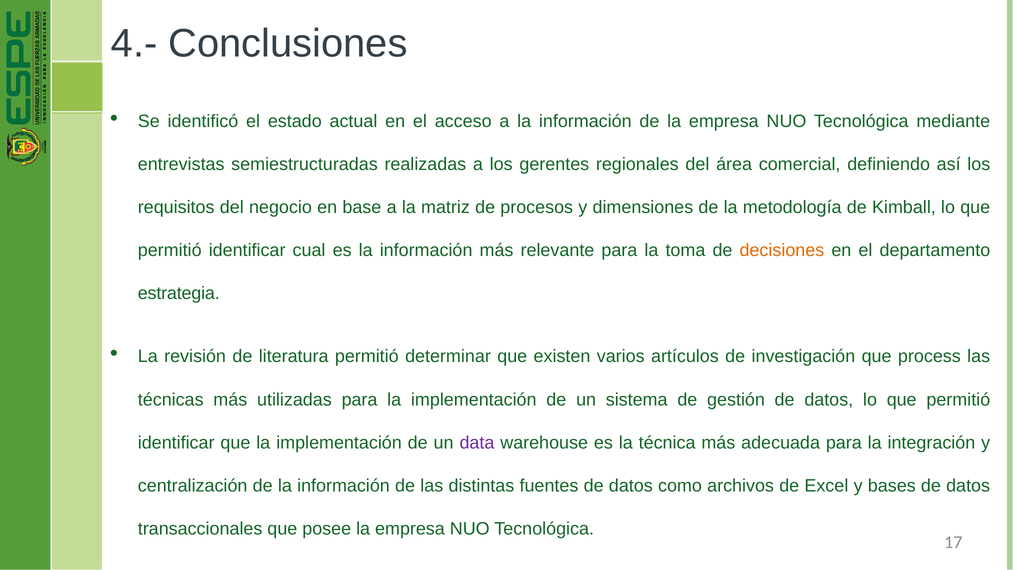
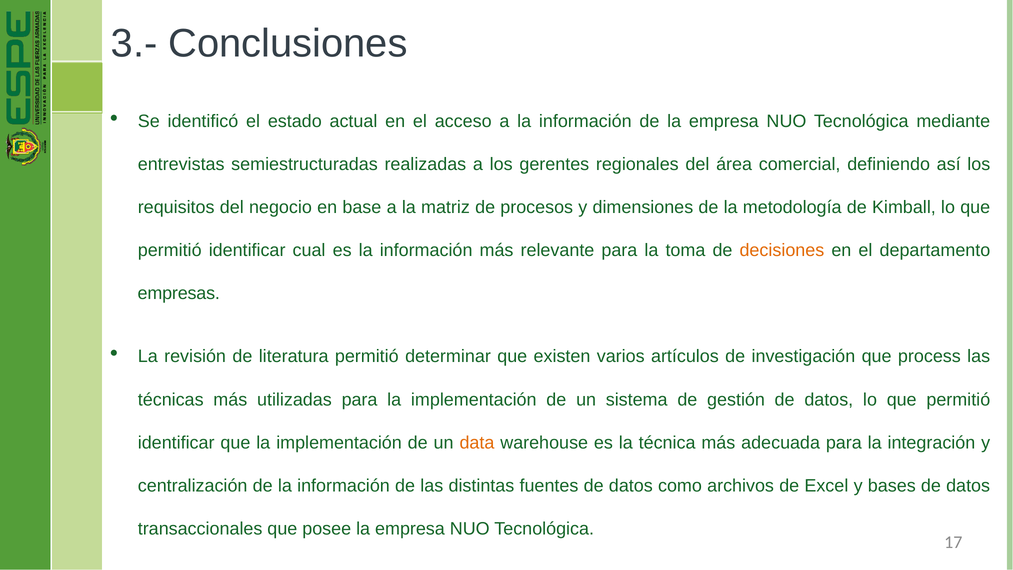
4.-: 4.- -> 3.-
estrategia: estrategia -> empresas
data colour: purple -> orange
